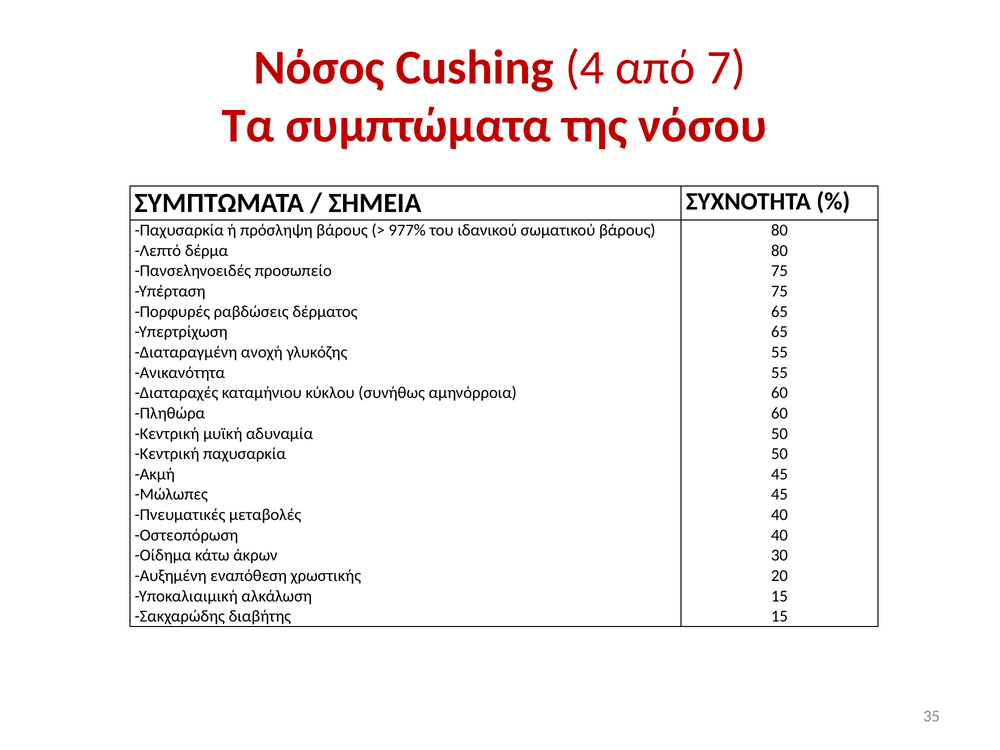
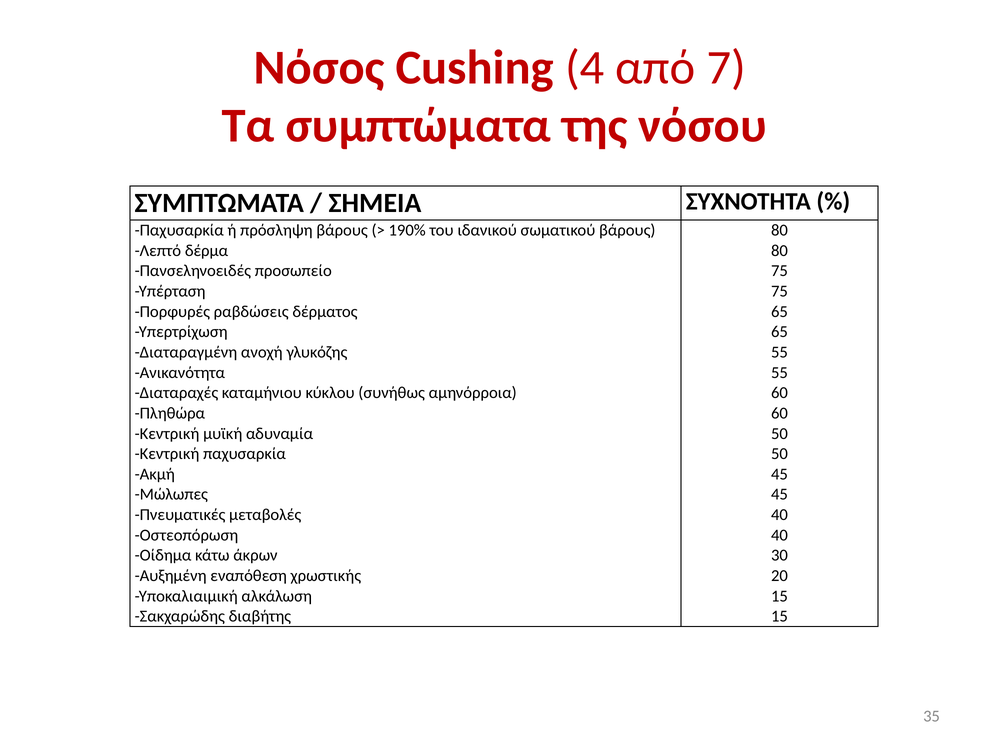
977%: 977% -> 190%
